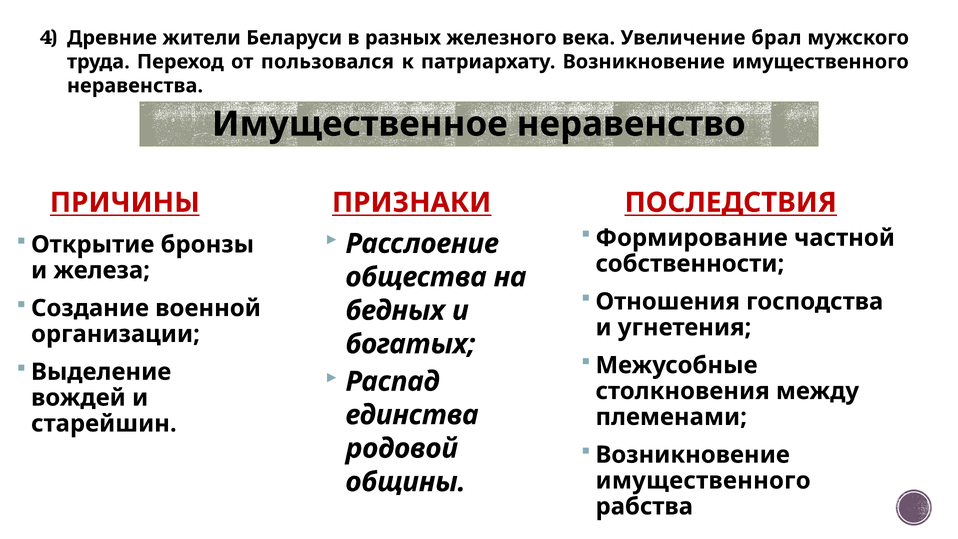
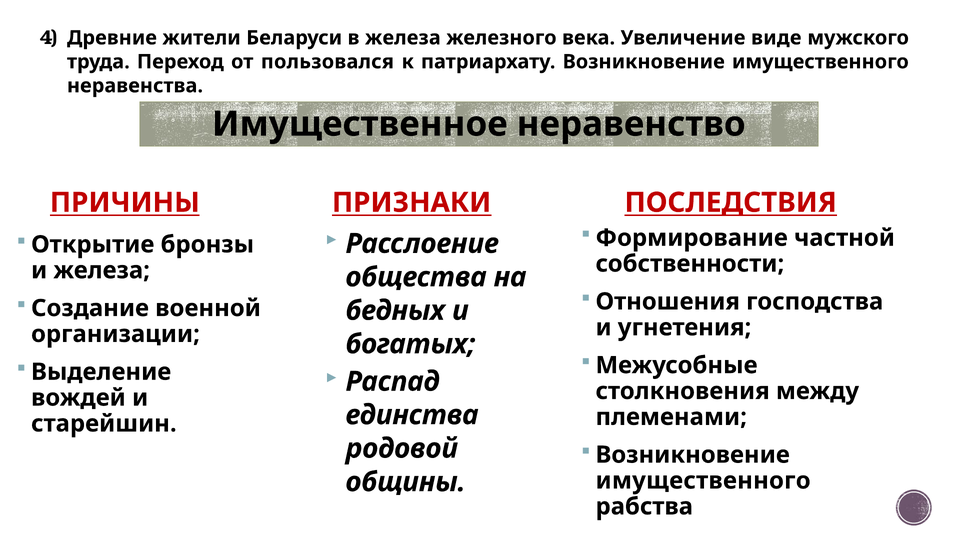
в разных: разных -> железа
брал: брал -> виде
